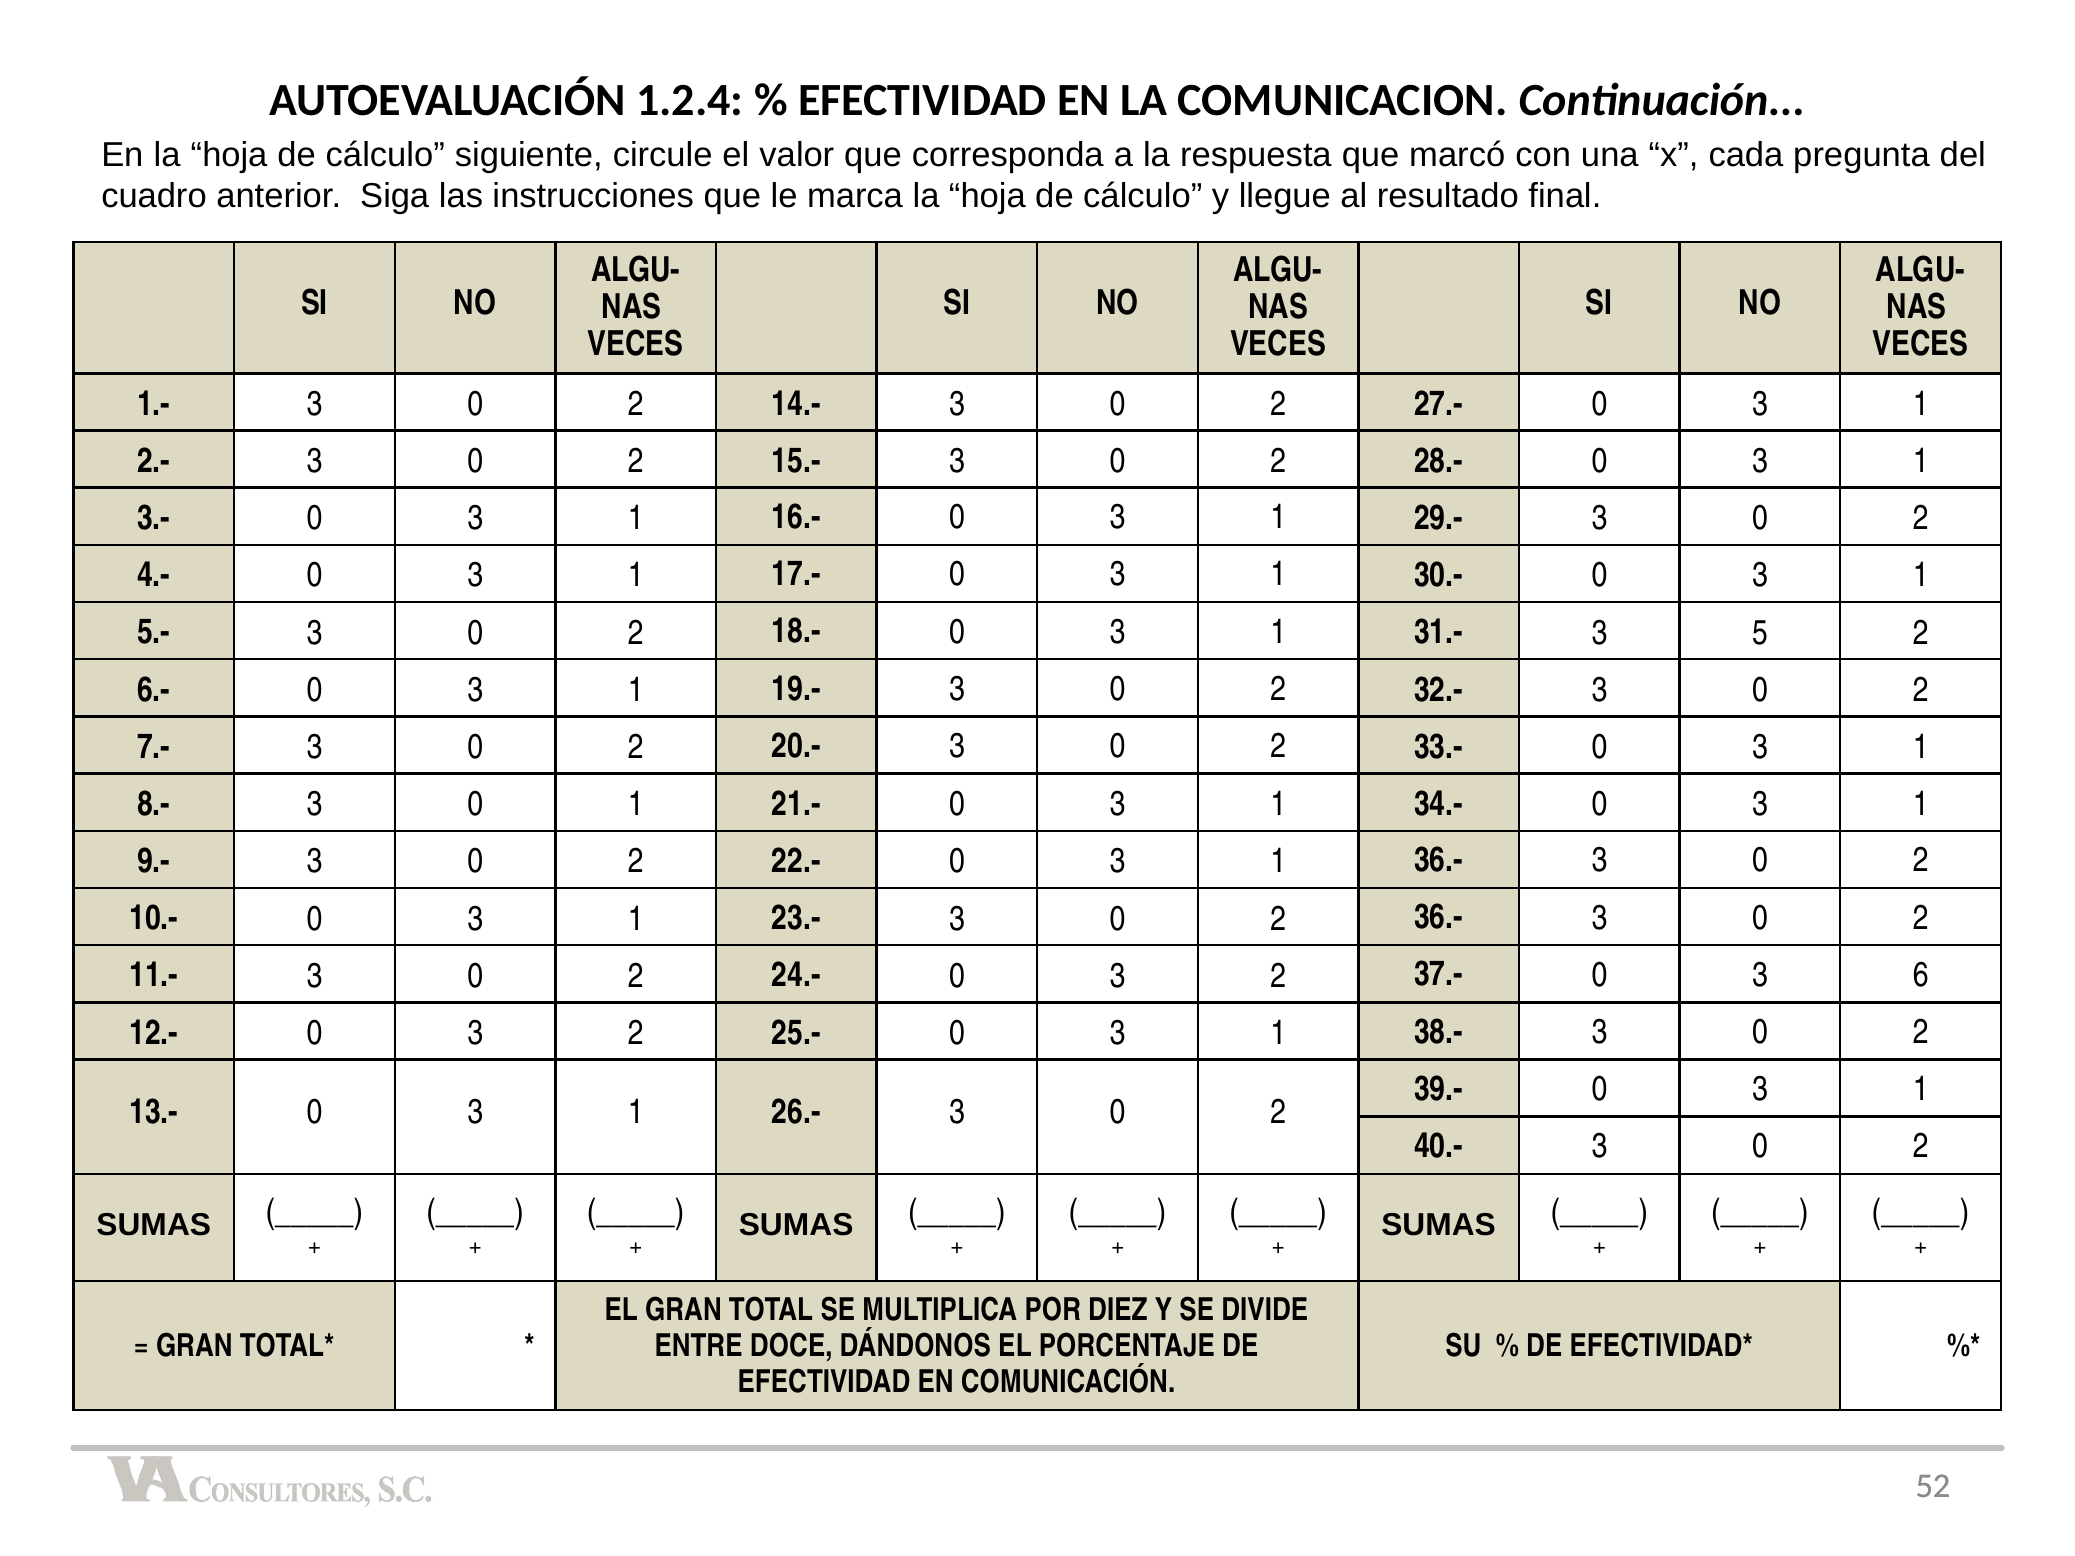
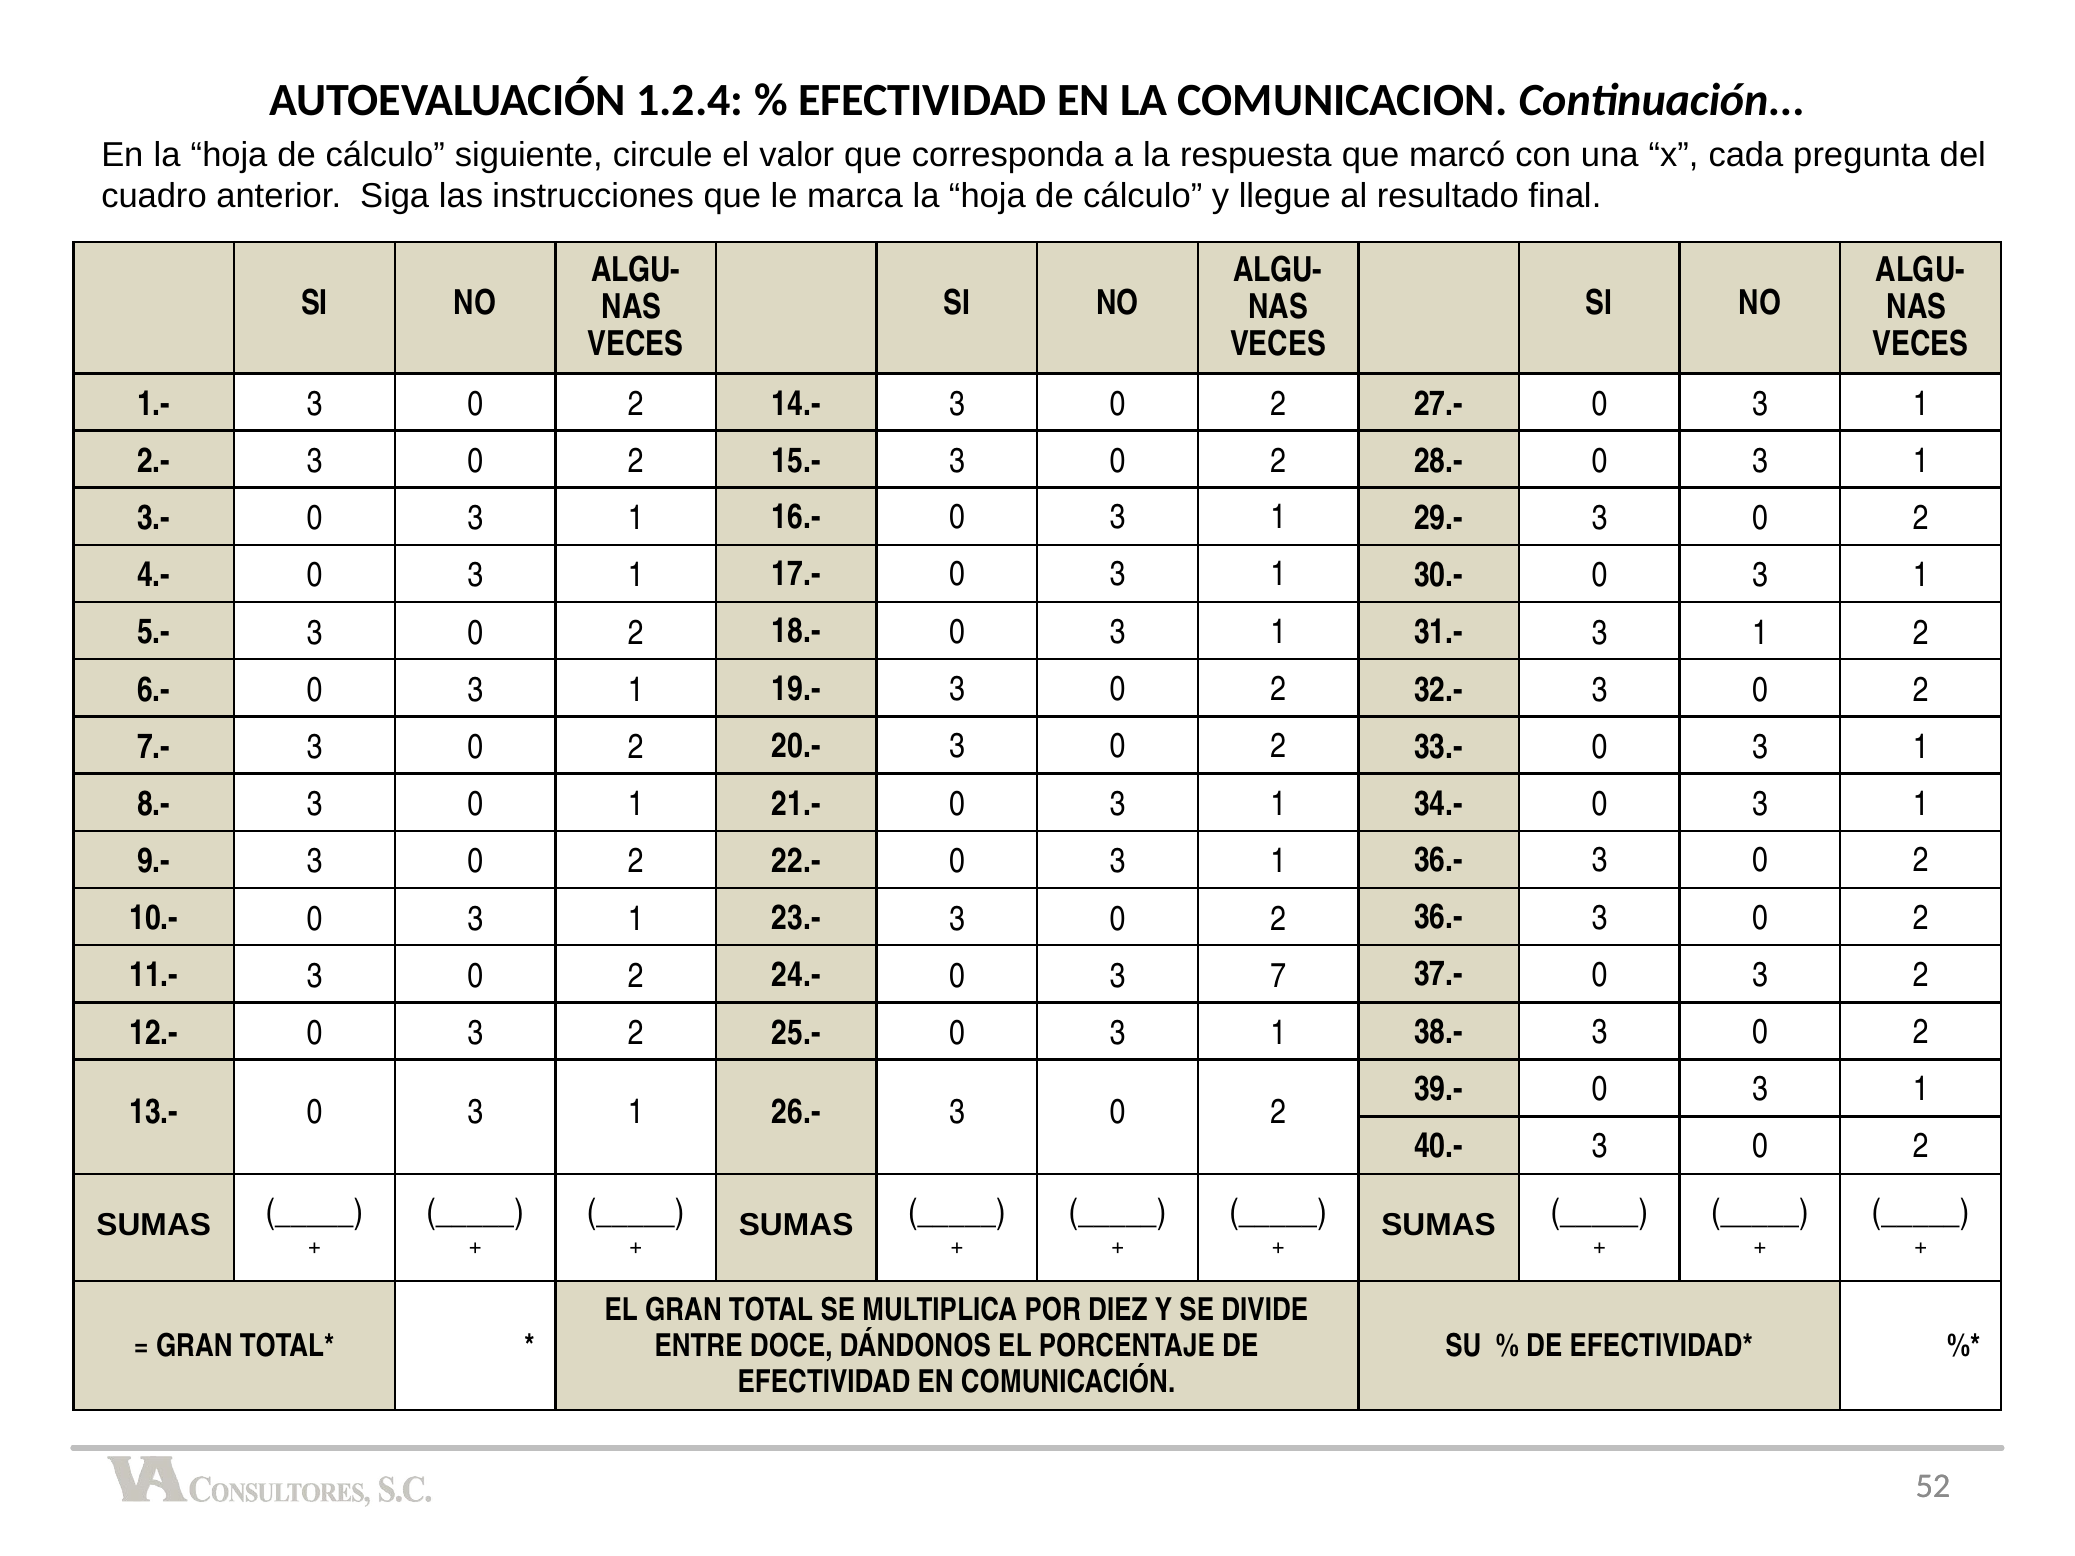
31.- 3 5: 5 -> 1
24.- 0 3 2: 2 -> 7
37.- 0 3 6: 6 -> 2
